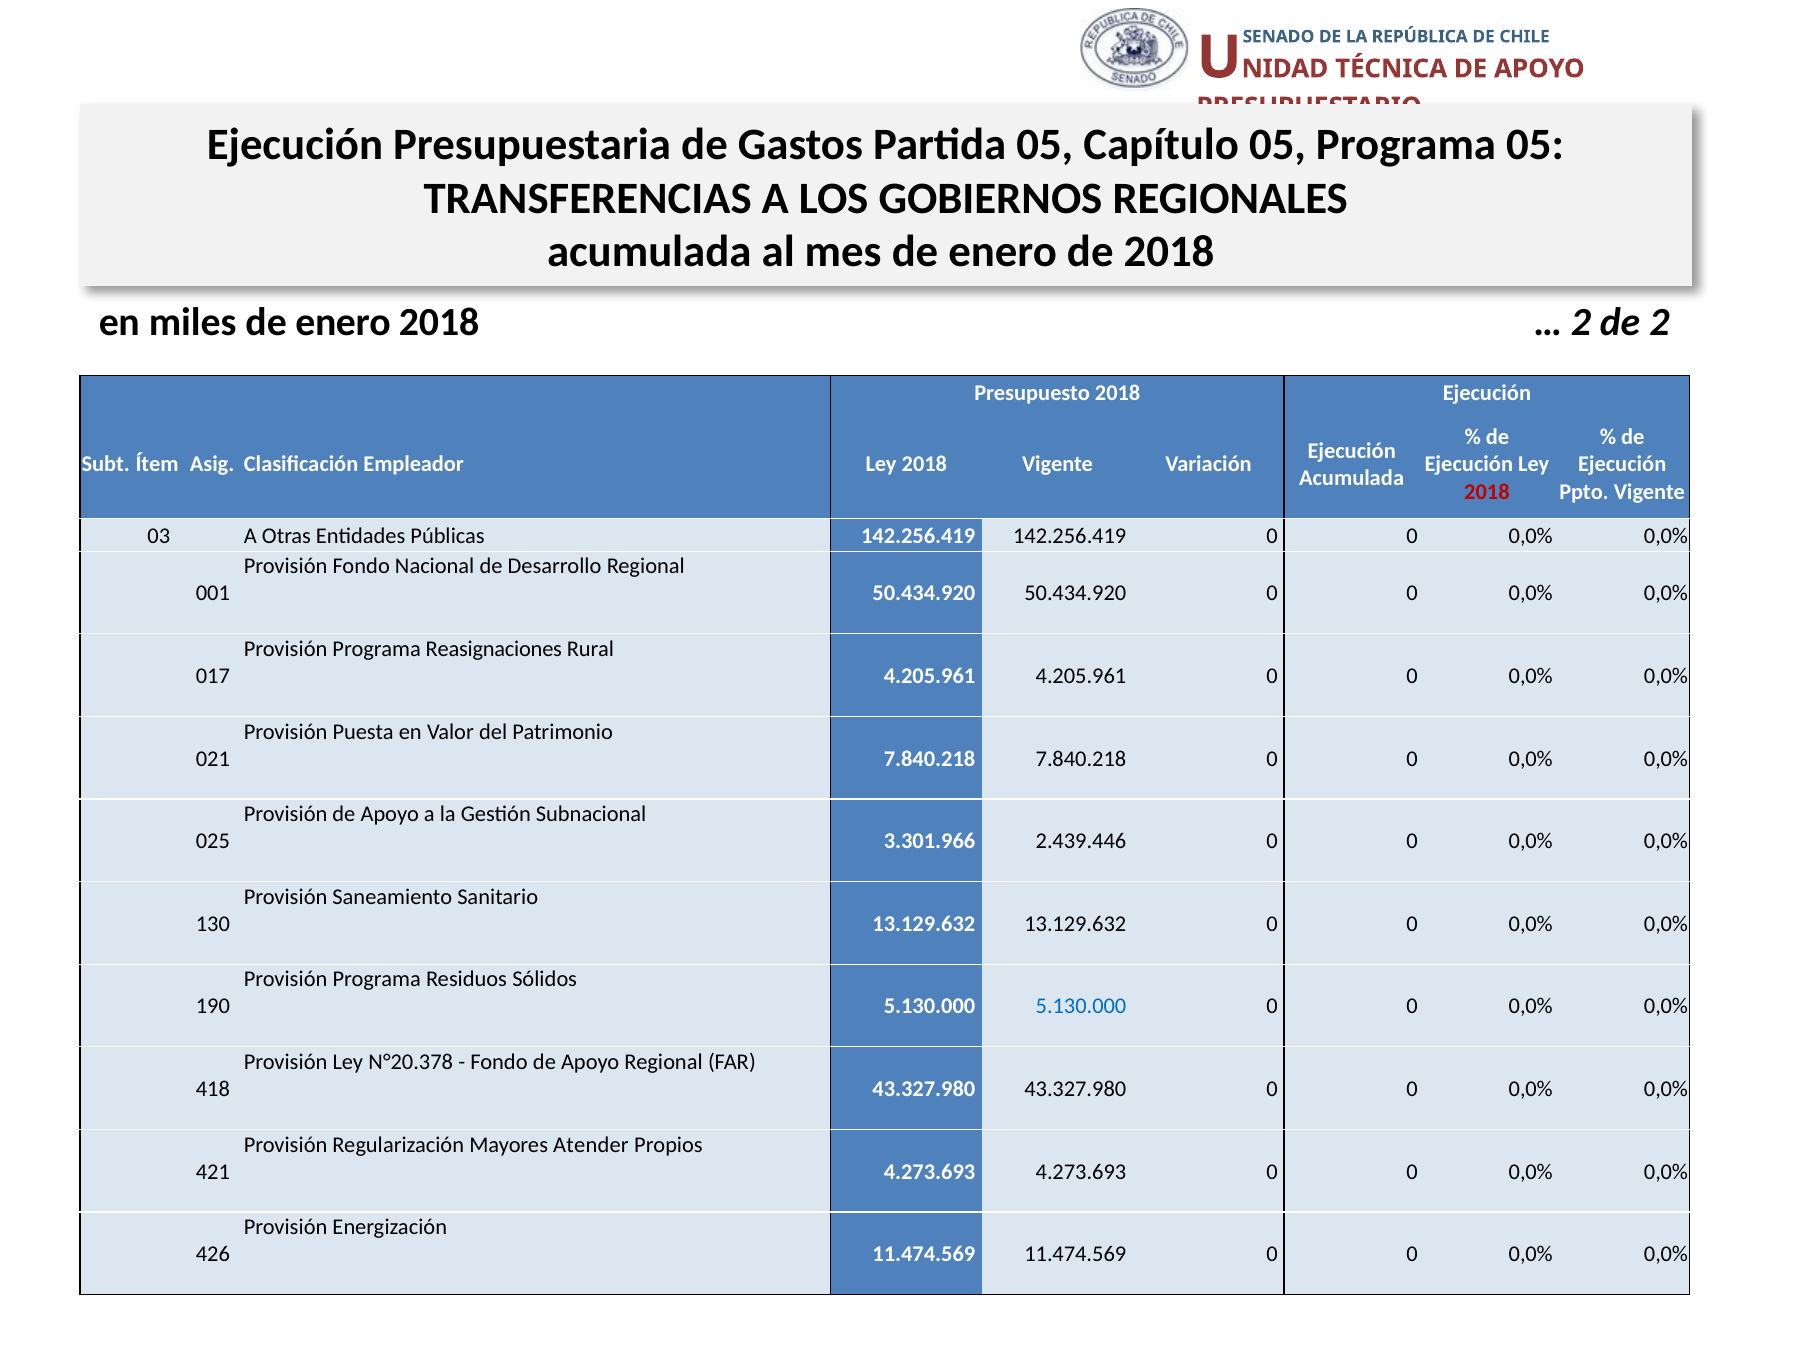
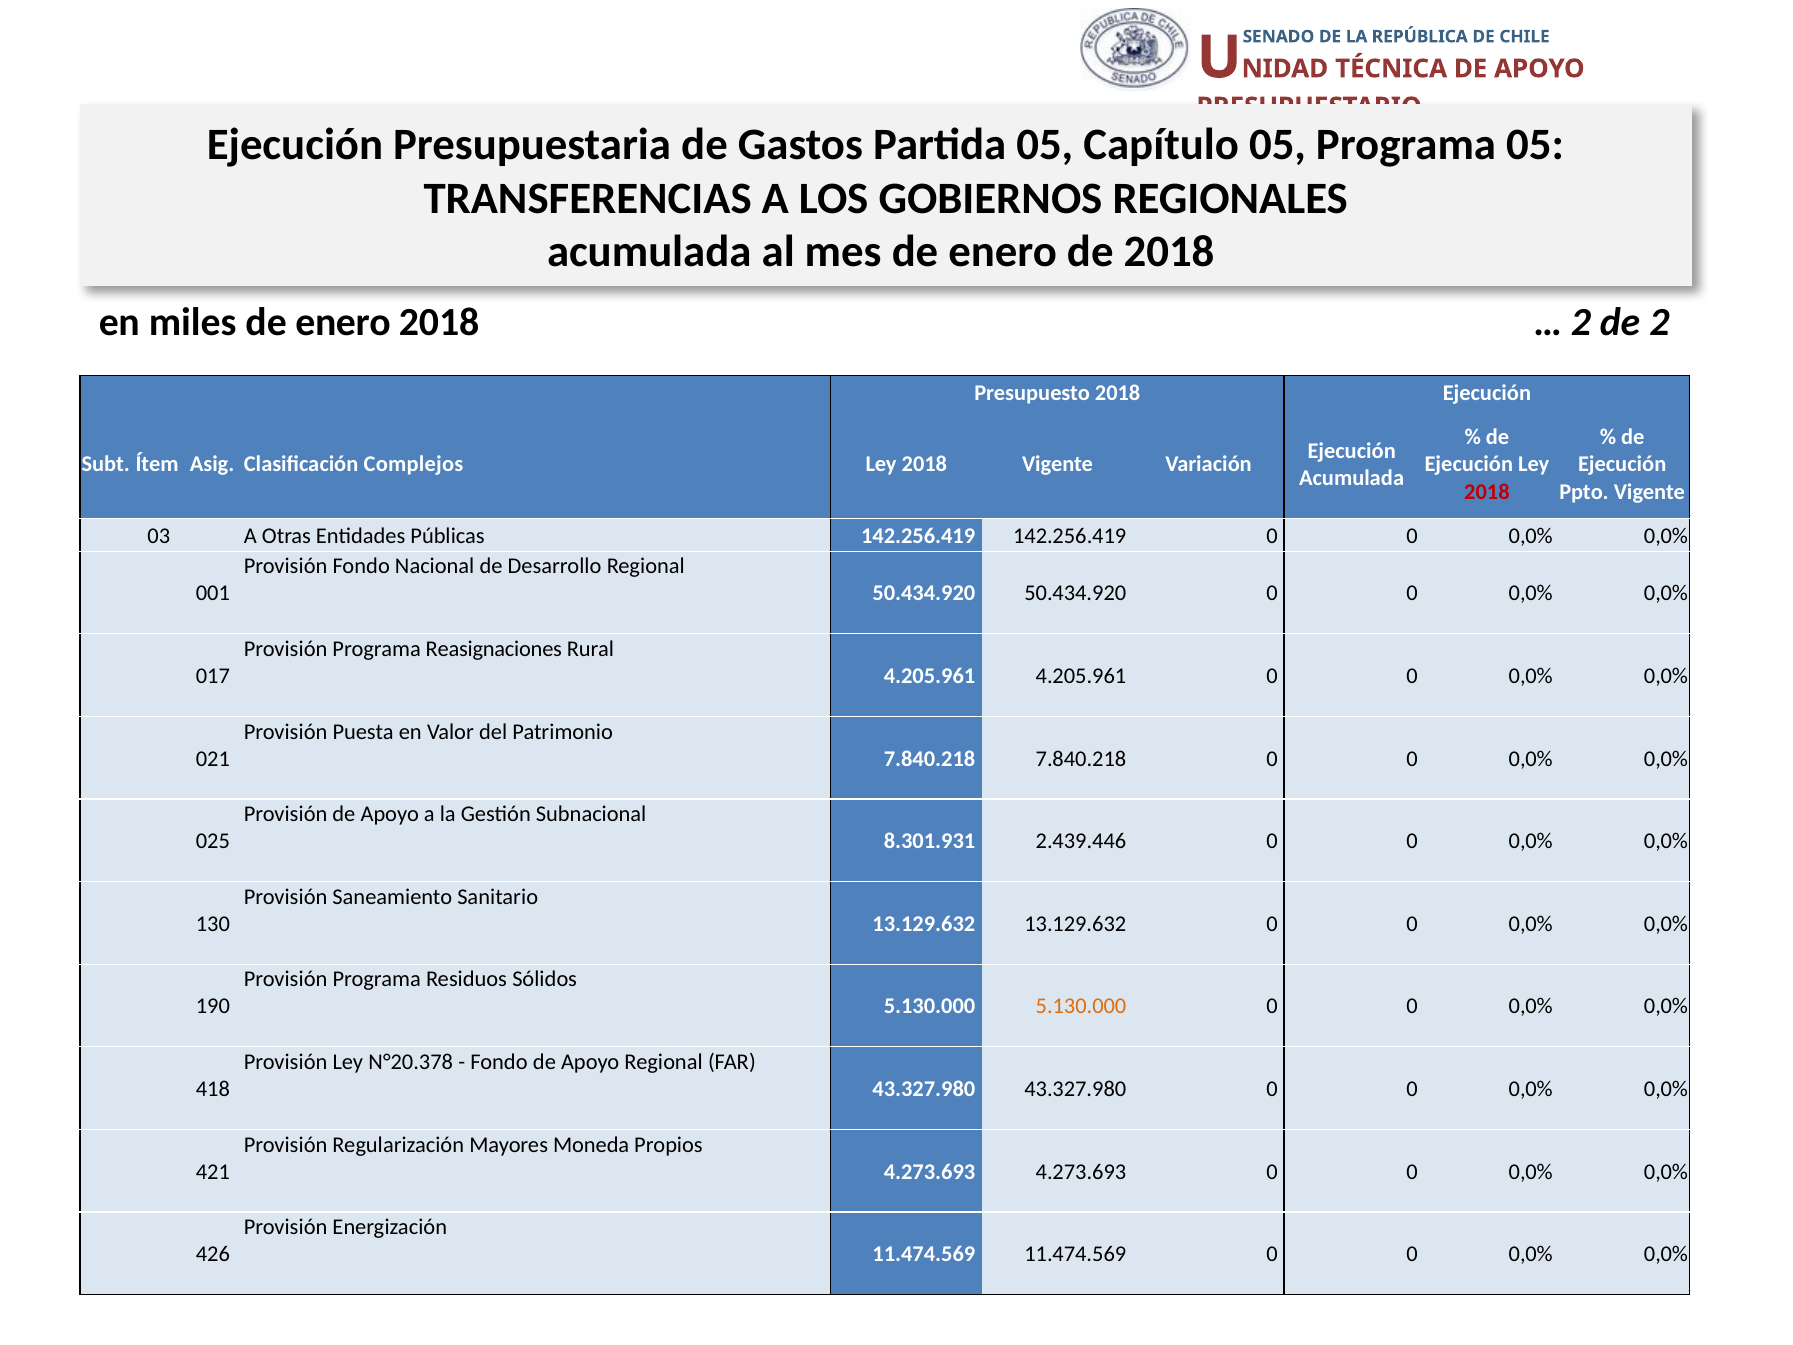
Empleador: Empleador -> Complejos
3.301.966: 3.301.966 -> 8.301.931
5.130.000 at (1081, 1006) colour: blue -> orange
Atender: Atender -> Moneda
